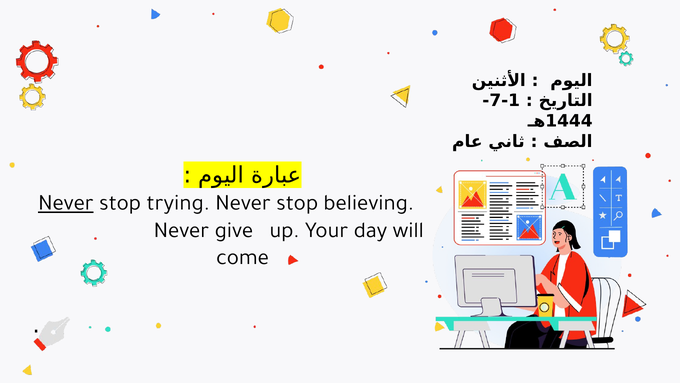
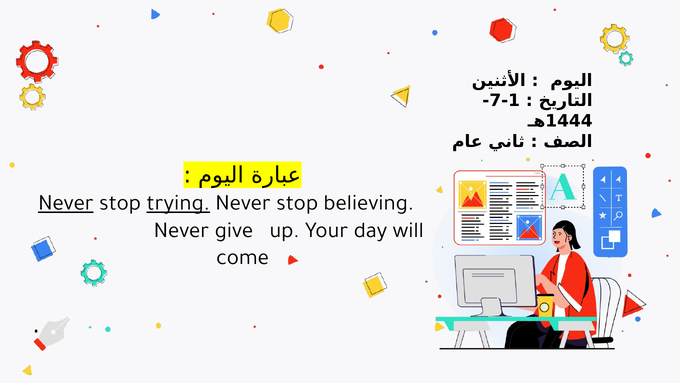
trying underline: none -> present
